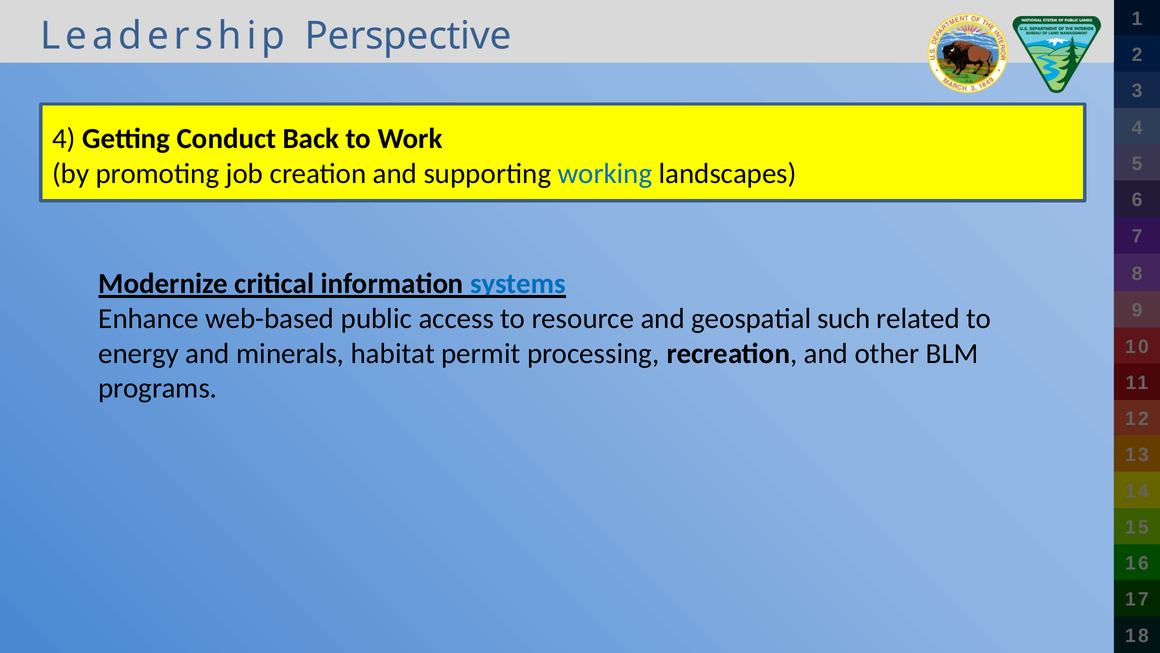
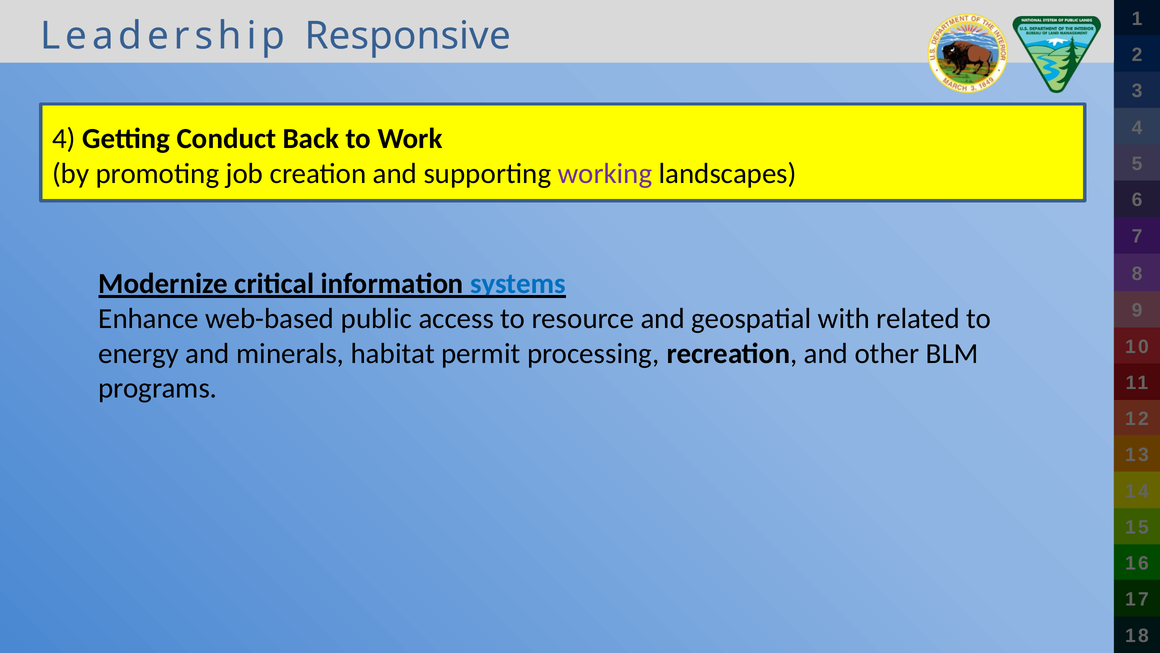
Perspective: Perspective -> Responsive
working colour: blue -> purple
such: such -> with
